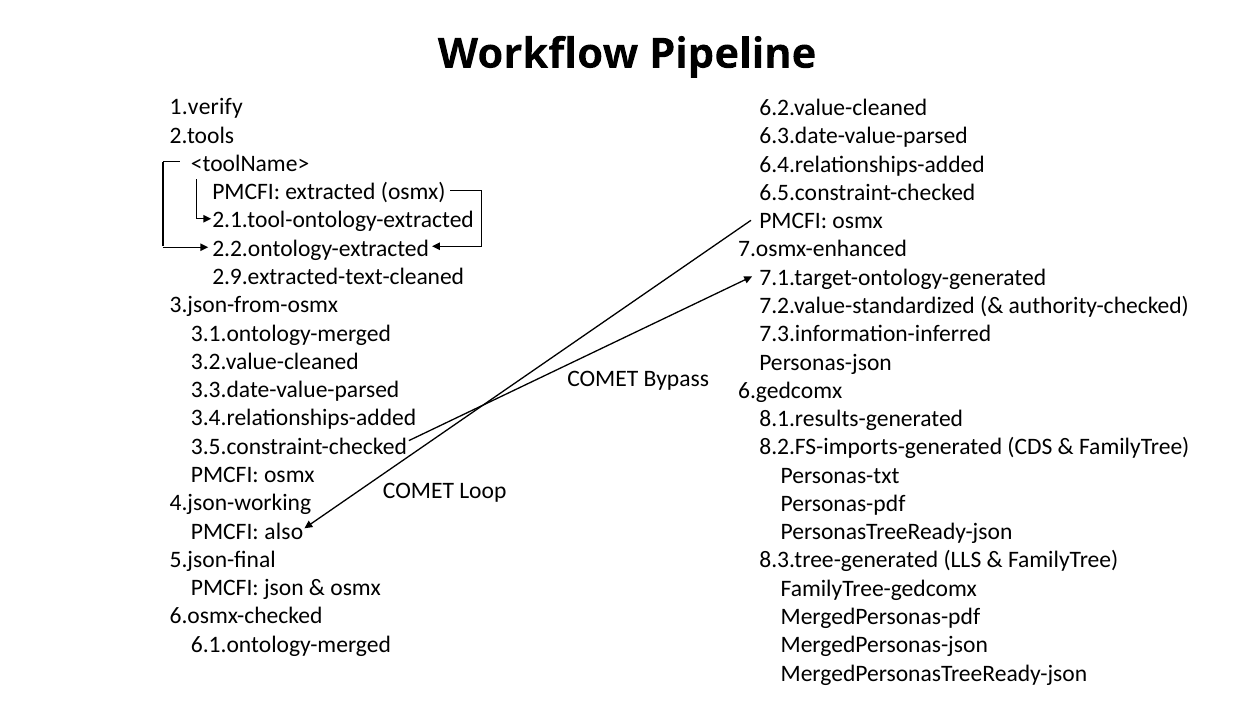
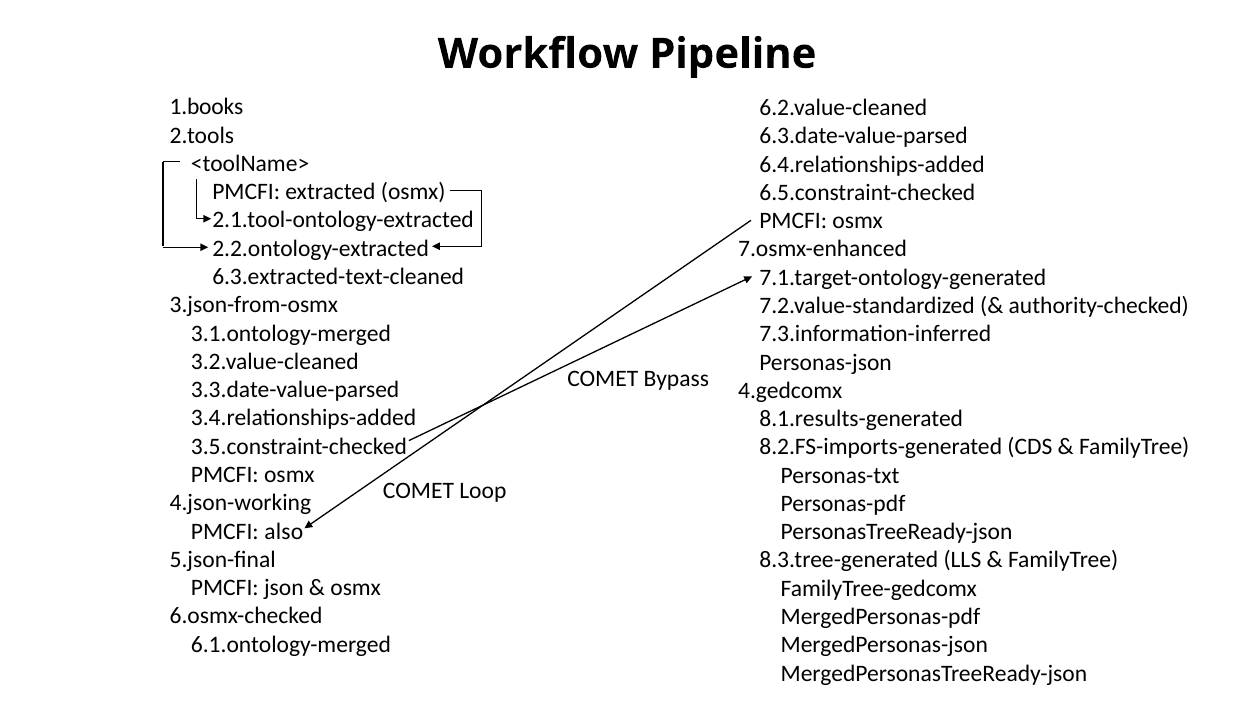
1.verify: 1.verify -> 1.books
2.9.extracted-text-cleaned: 2.9.extracted-text-cleaned -> 6.3.extracted-text-cleaned
6.gedcomx: 6.gedcomx -> 4.gedcomx
